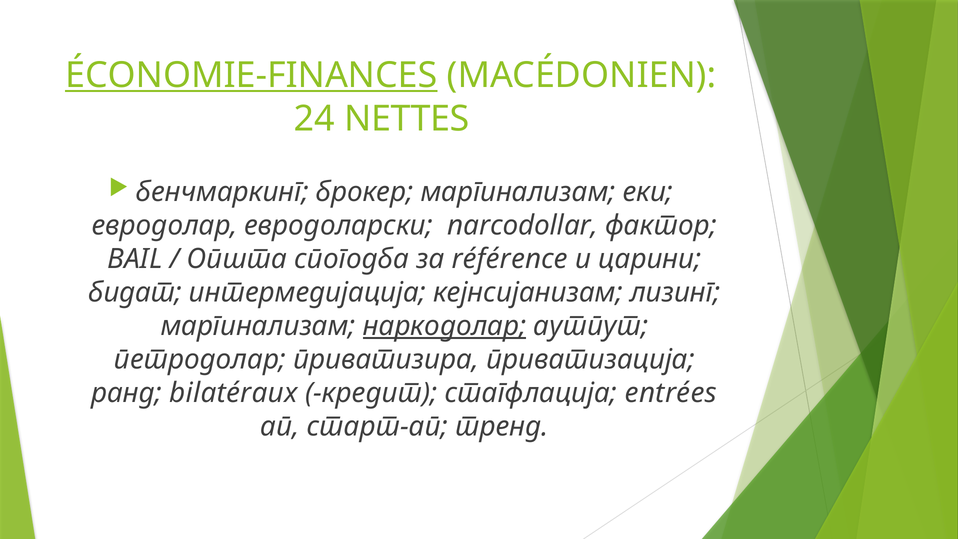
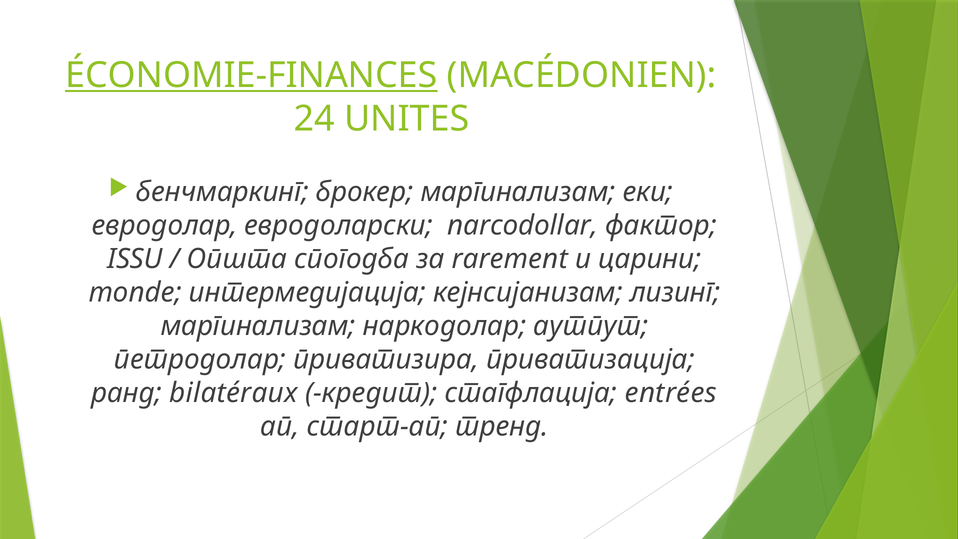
NETTES: NETTES -> UNITES
BAIL: BAIL -> ISSU
référence: référence -> rarement
бидат: бидат -> monde
наркодолар underline: present -> none
